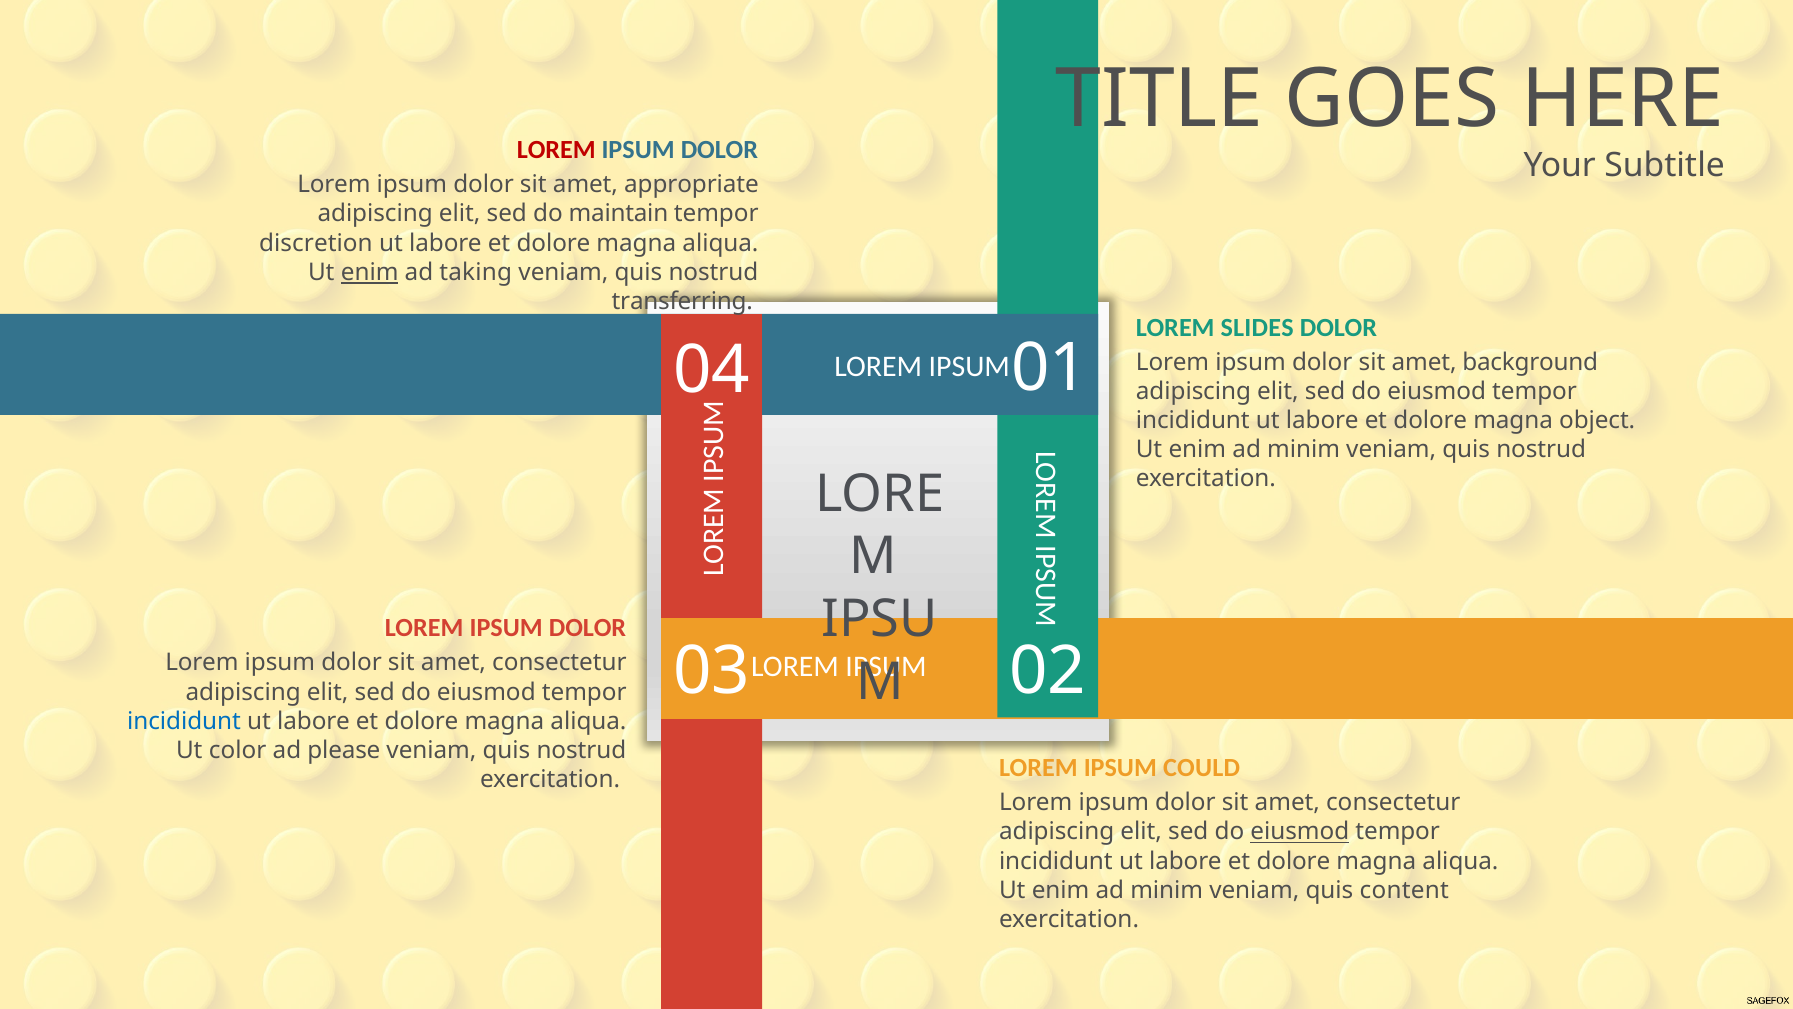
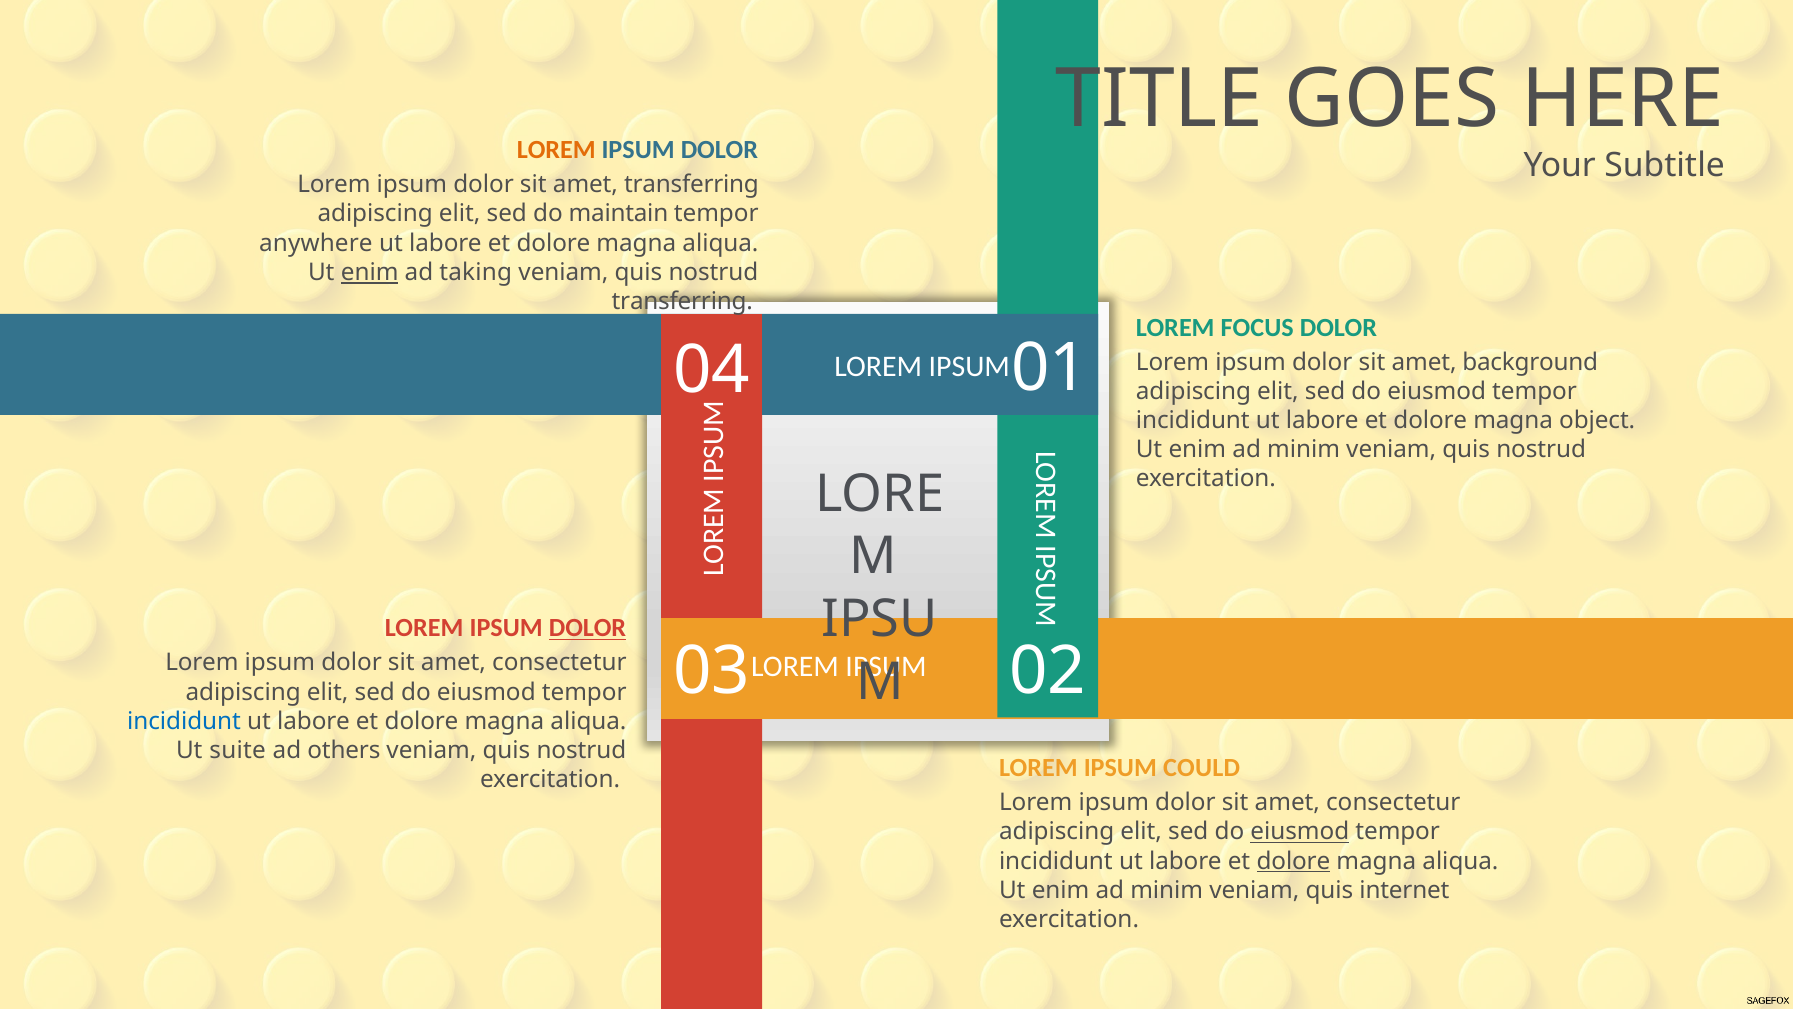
LOREM at (556, 150) colour: red -> orange
amet appropriate: appropriate -> transferring
discretion: discretion -> anywhere
SLIDES: SLIDES -> FOCUS
DOLOR at (588, 628) underline: none -> present
color: color -> suite
please: please -> others
dolore at (1293, 861) underline: none -> present
content: content -> internet
